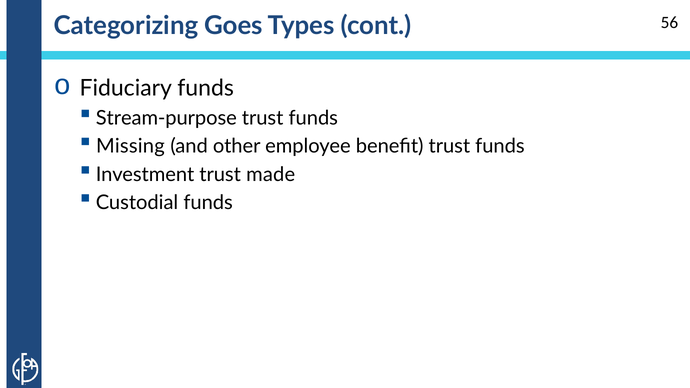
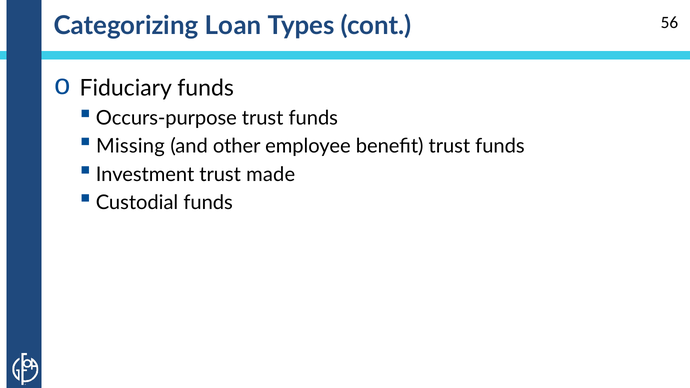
Goes: Goes -> Loan
Stream-purpose: Stream-purpose -> Occurs-purpose
